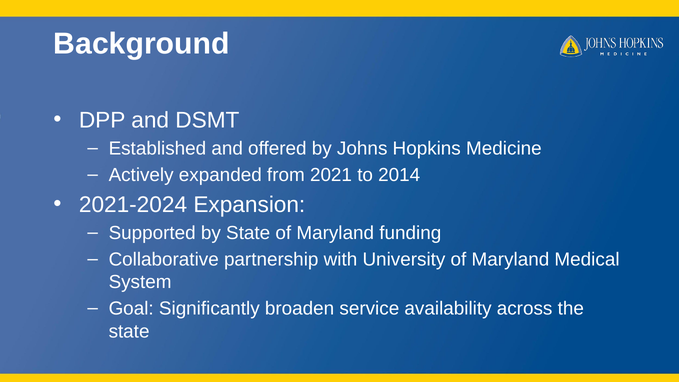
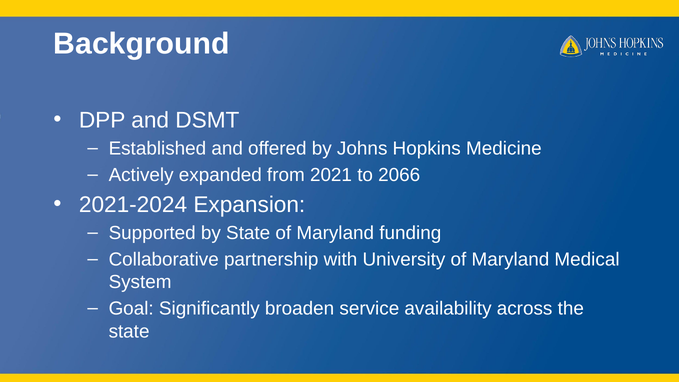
2014: 2014 -> 2066
